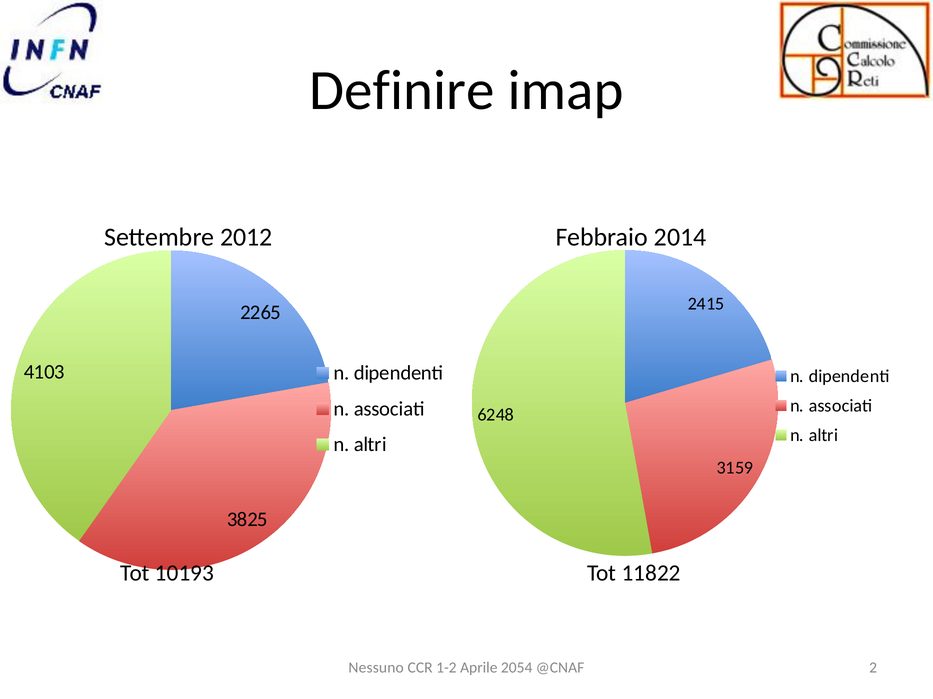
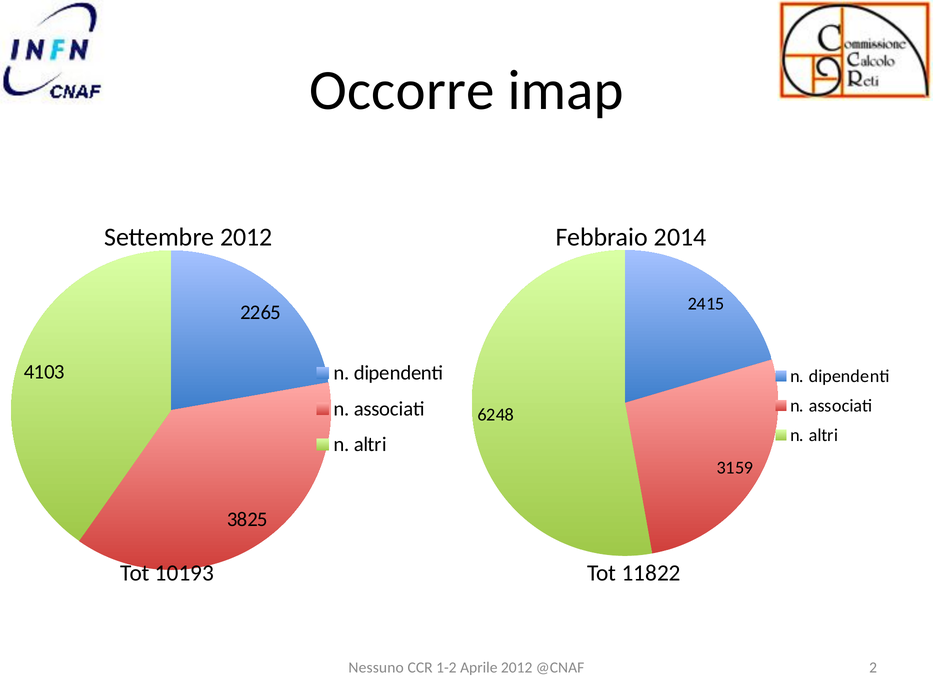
Definire: Definire -> Occorre
Aprile 2054: 2054 -> 2012
